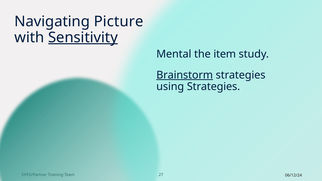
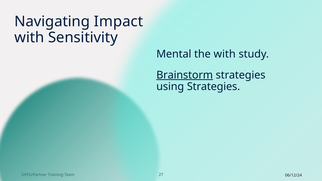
Picture: Picture -> Impact
Sensitivity underline: present -> none
the item: item -> with
